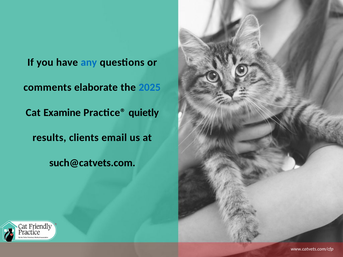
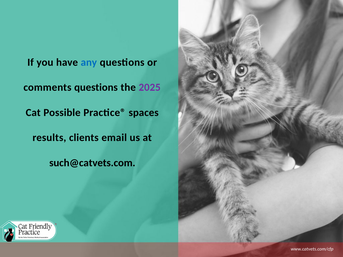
comments elaborate: elaborate -> questions
2025 colour: blue -> purple
Examine: Examine -> Possible
quietly: quietly -> spaces
